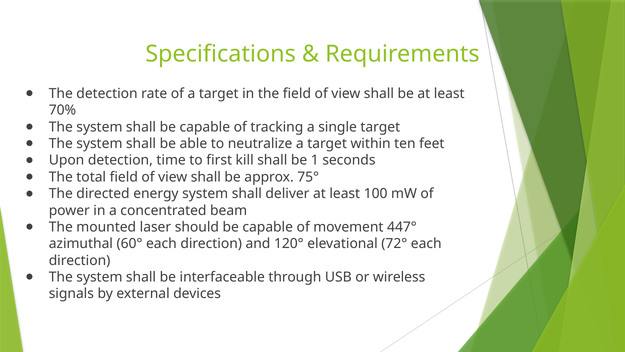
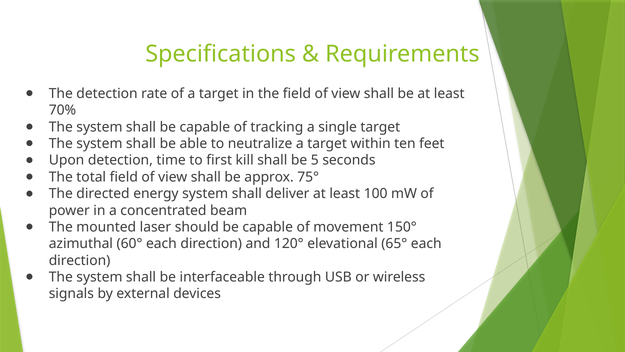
1: 1 -> 5
447°: 447° -> 150°
72°: 72° -> 65°
